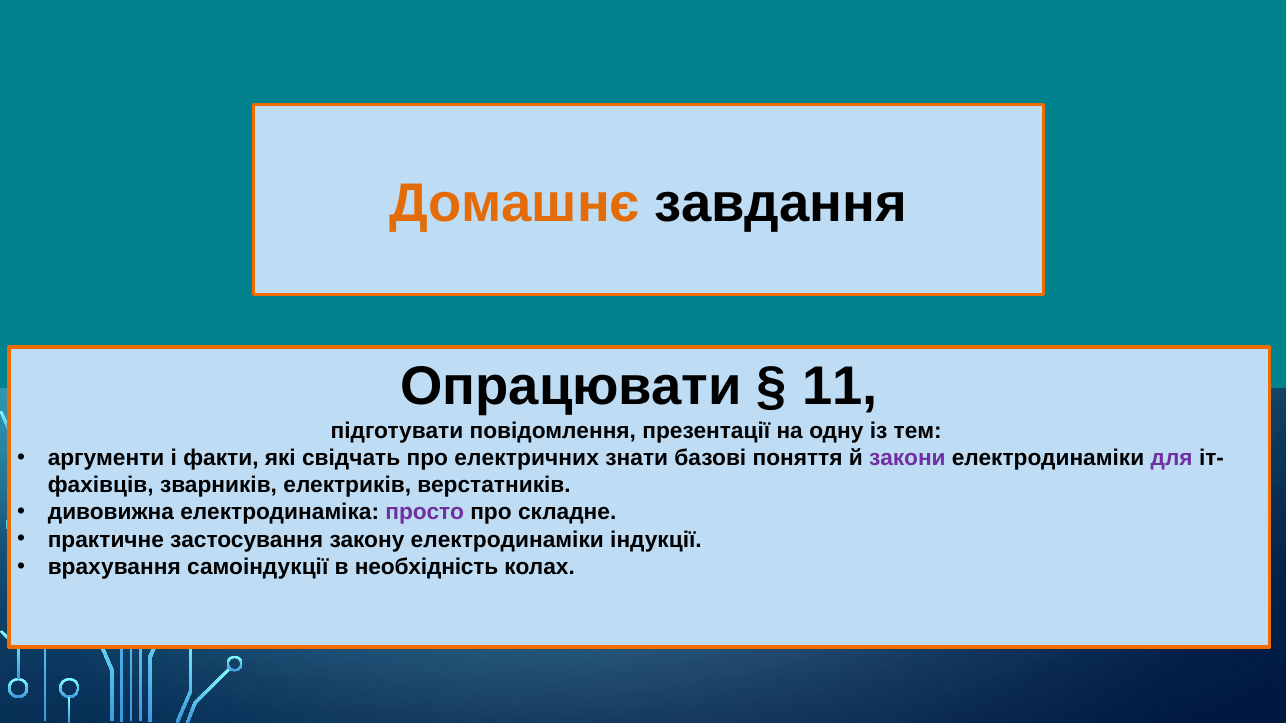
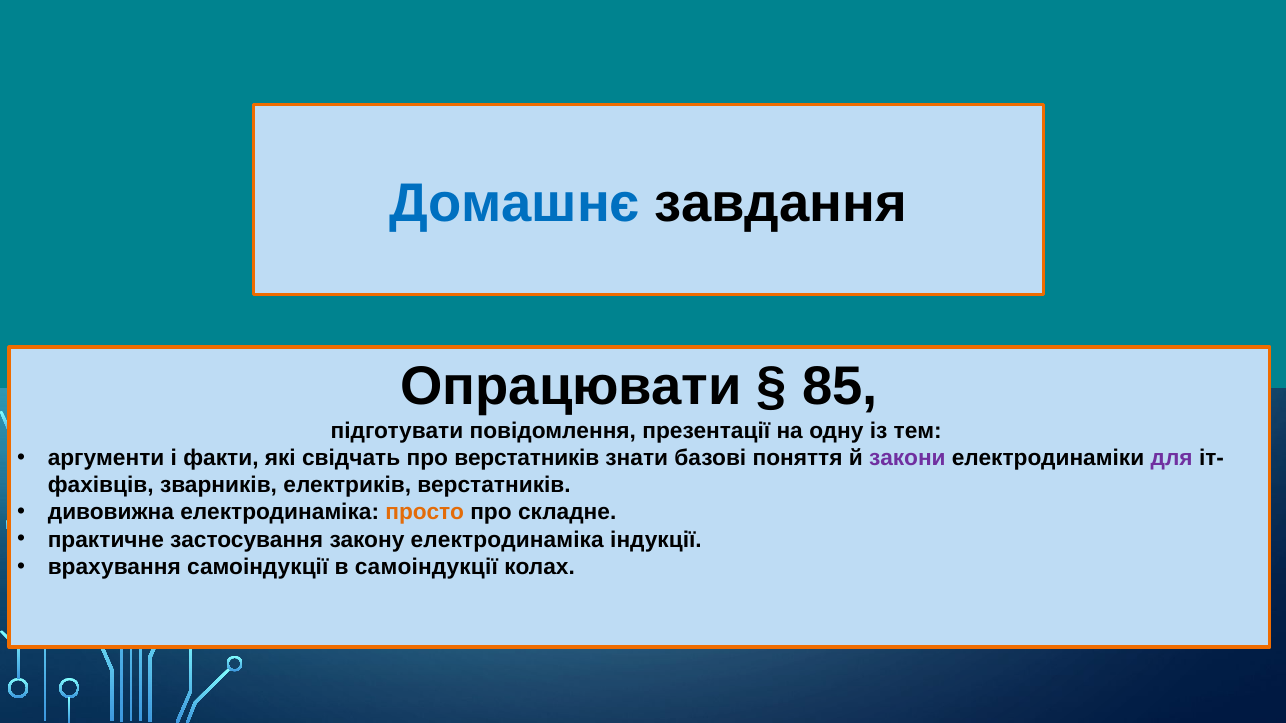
Домашнє colour: orange -> blue
11: 11 -> 85
про електричних: електричних -> верстатників
просто colour: purple -> orange
закону електродинаміки: електродинаміки -> електродинаміка
в необхідність: необхідність -> самоіндукції
